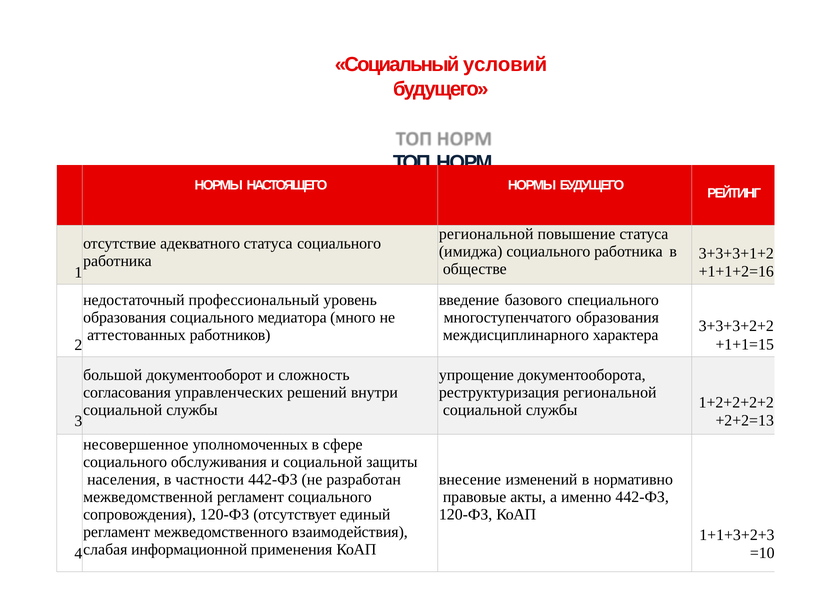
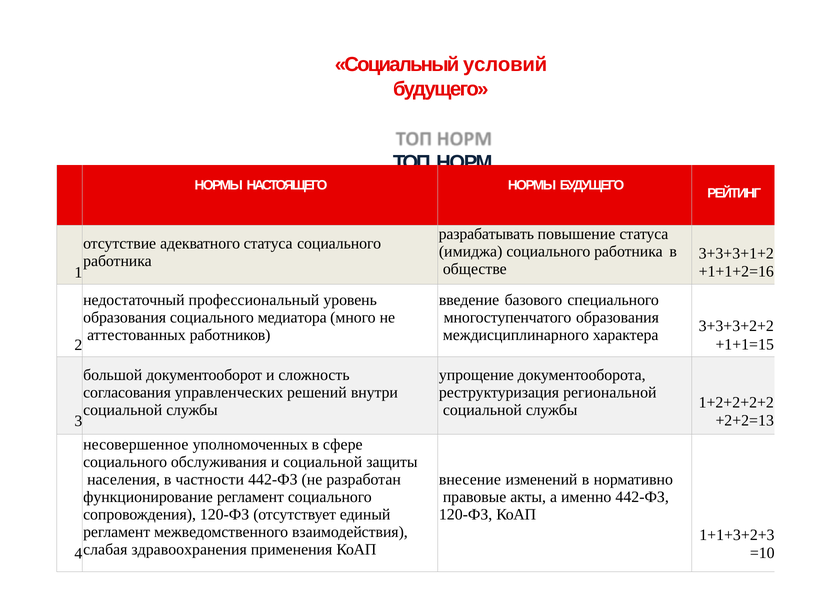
региональной at (486, 234): региональной -> разрабатывать
межведомственной: межведомственной -> функционирование
информационной: информационной -> здравоохранения
